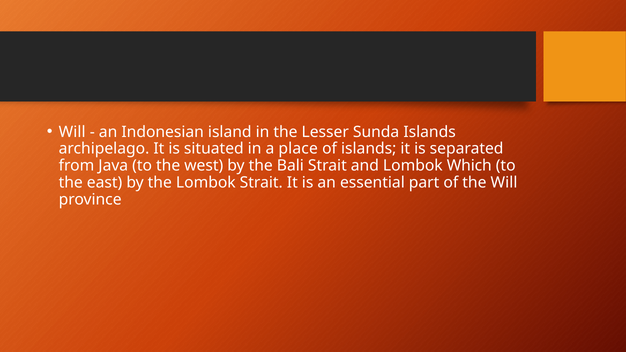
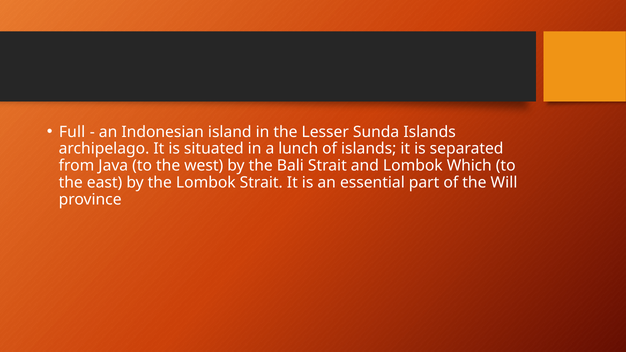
Will at (72, 132): Will -> Full
place: place -> lunch
